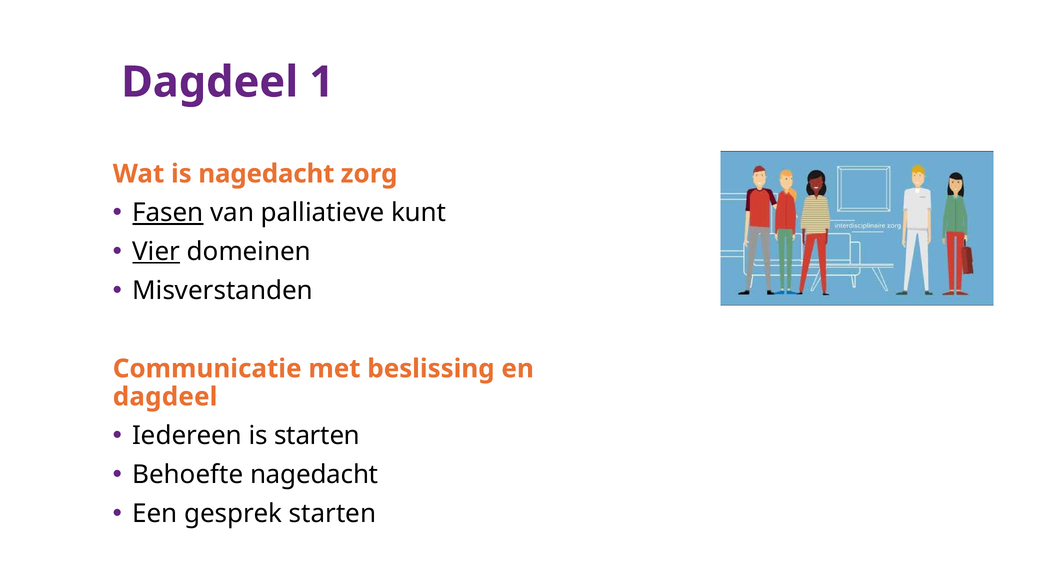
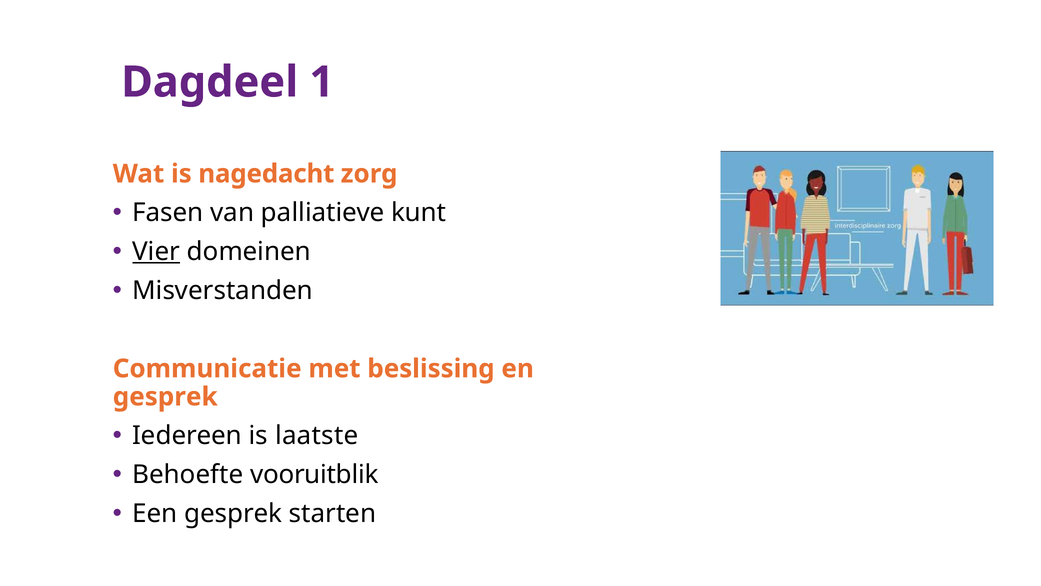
Fasen underline: present -> none
dagdeel at (165, 397): dagdeel -> gesprek
is starten: starten -> laatste
Behoefte nagedacht: nagedacht -> vooruitblik
